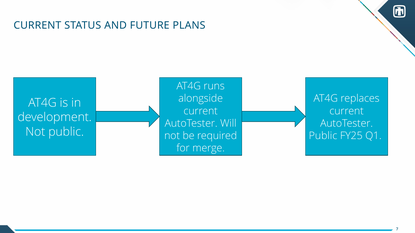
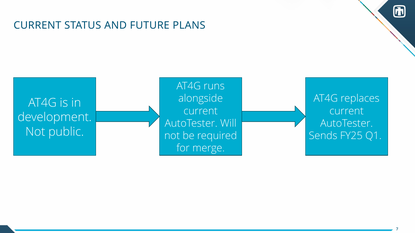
Public at (323, 136): Public -> Sends
